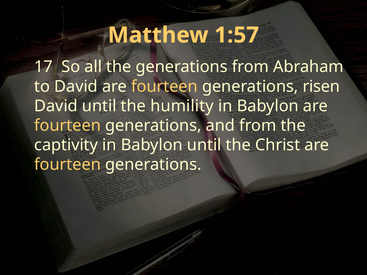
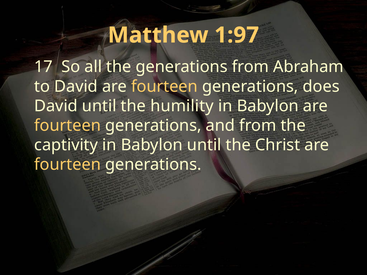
1:57: 1:57 -> 1:97
risen: risen -> does
